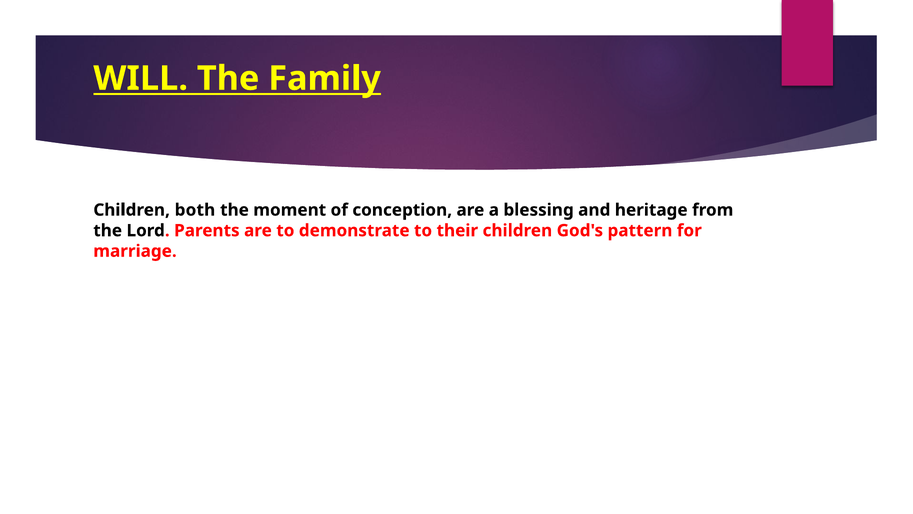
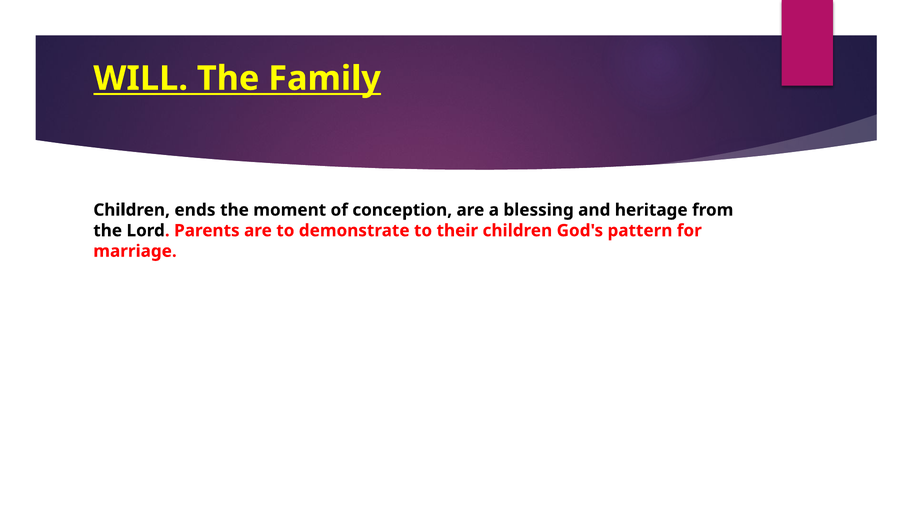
both: both -> ends
